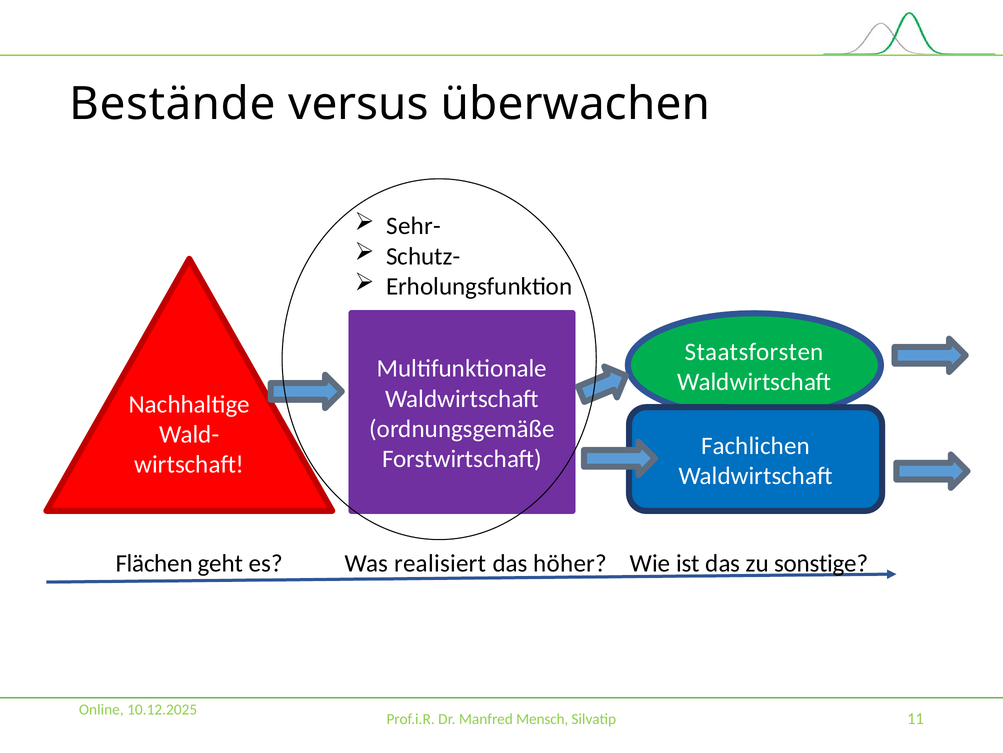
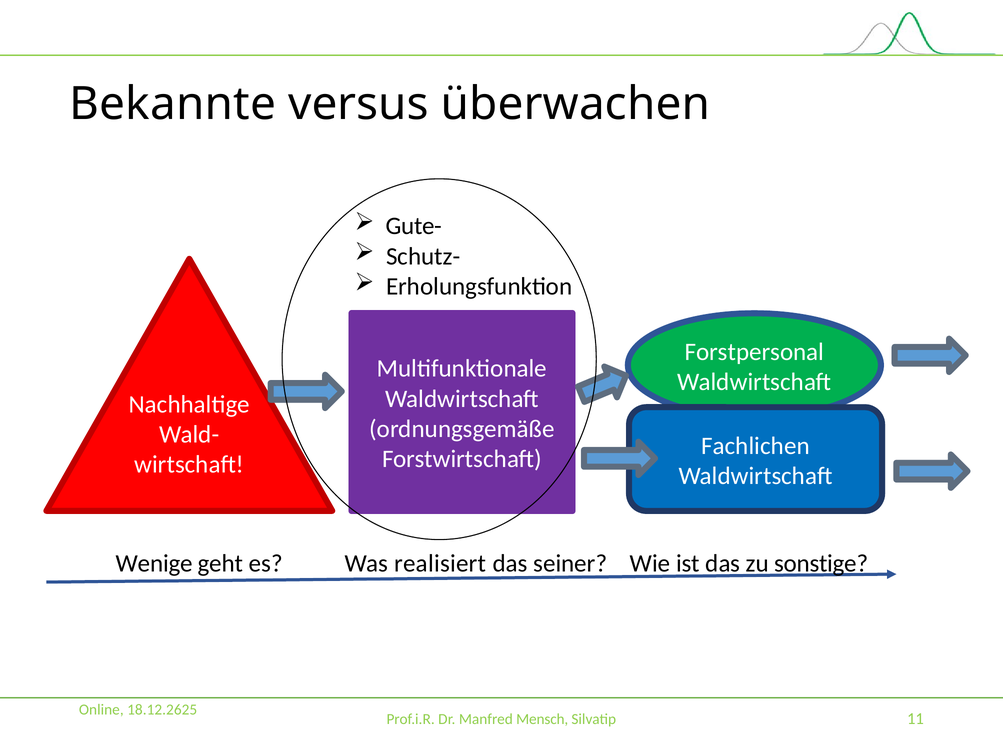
Bestände: Bestände -> Bekannte
Sehr-: Sehr- -> Gute-
Staatsforsten: Staatsforsten -> Forstpersonal
Flächen: Flächen -> Wenige
höher: höher -> seiner
10.12.2025: 10.12.2025 -> 18.12.2625
